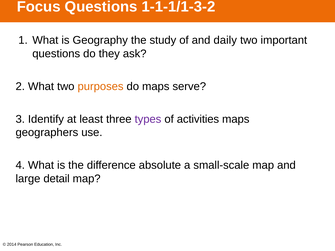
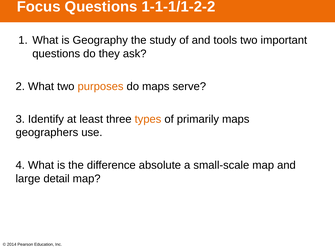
1-1-1/1-3-2: 1-1-1/1-3-2 -> 1-1-1/1-2-2
daily: daily -> tools
types colour: purple -> orange
activities: activities -> primarily
